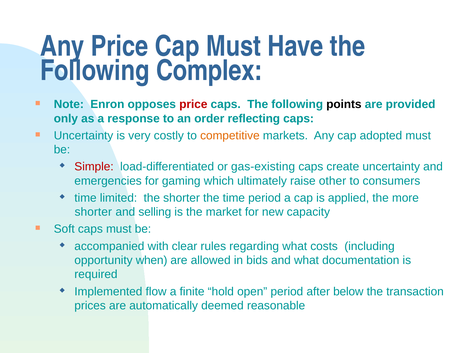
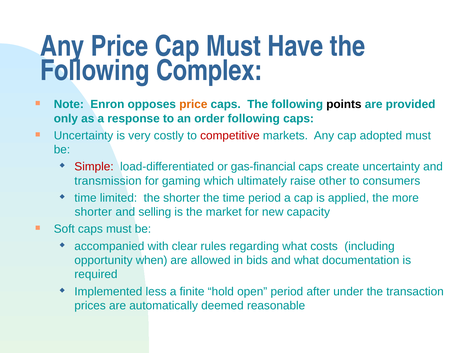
price at (193, 104) colour: red -> orange
order reflecting: reflecting -> following
competitive colour: orange -> red
gas-existing: gas-existing -> gas-financial
emergencies: emergencies -> transmission
flow: flow -> less
below: below -> under
